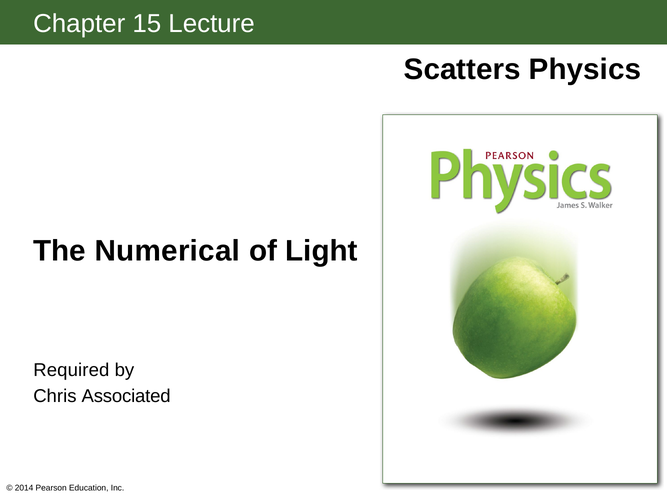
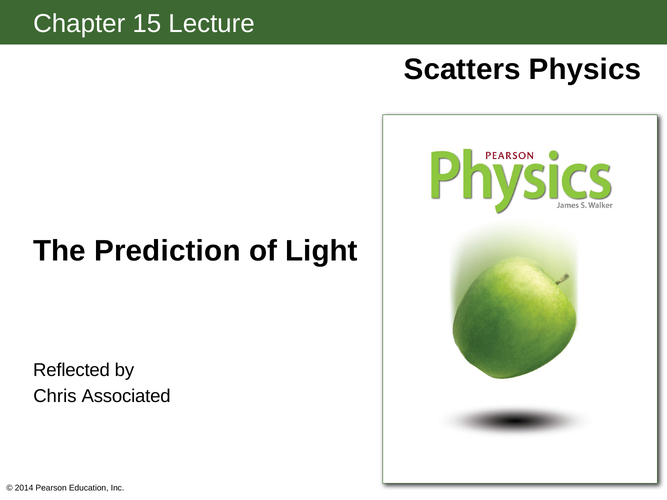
Numerical: Numerical -> Prediction
Required: Required -> Reflected
